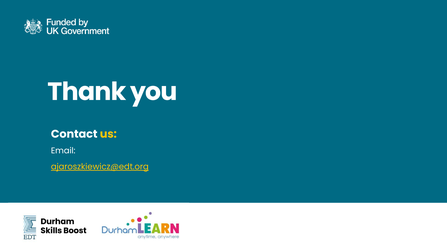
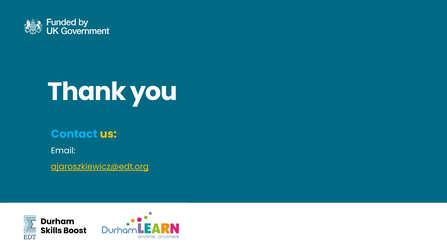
Contact colour: white -> light blue
